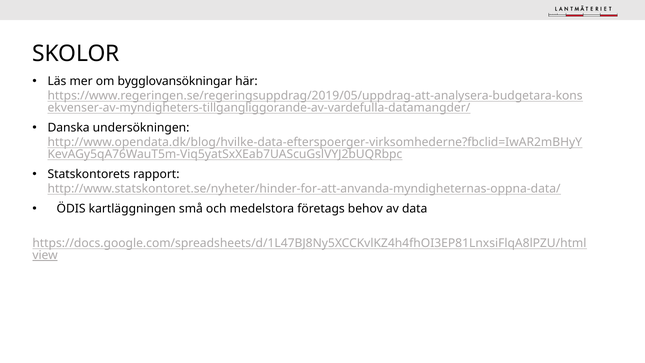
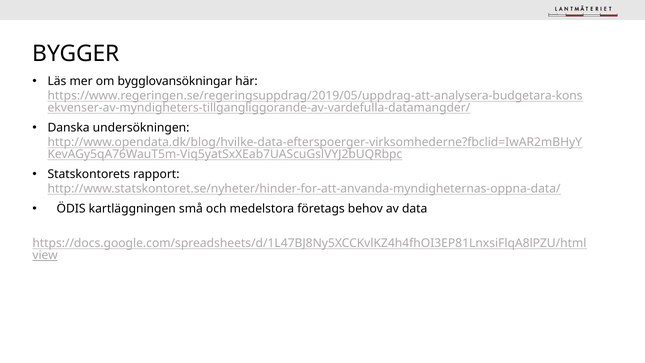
SKOLOR: SKOLOR -> BYGGER
